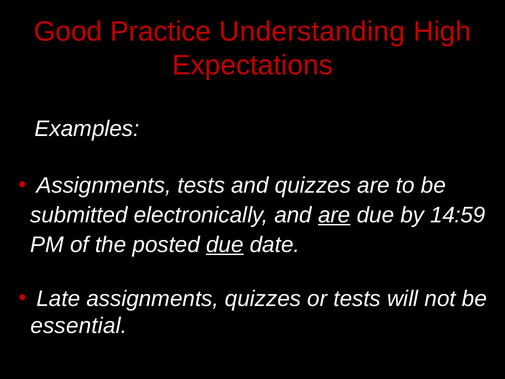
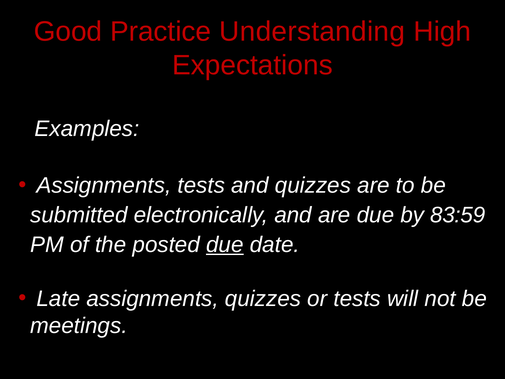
are at (334, 215) underline: present -> none
14:59: 14:59 -> 83:59
essential: essential -> meetings
